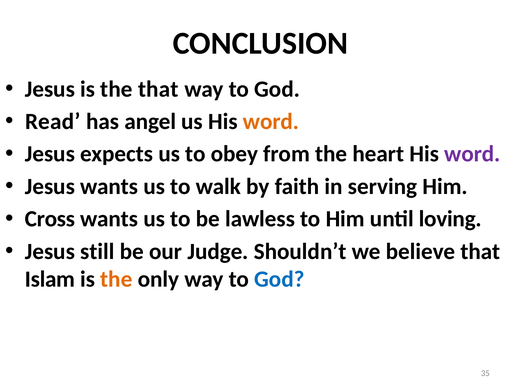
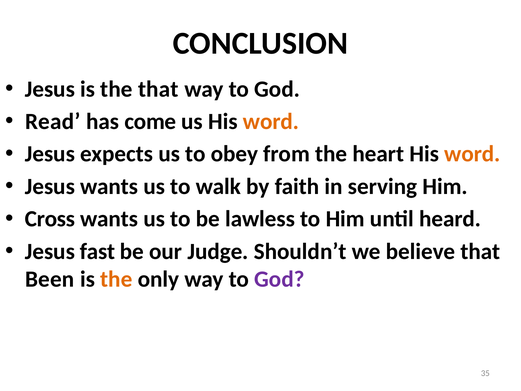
angel: angel -> come
word at (472, 154) colour: purple -> orange
loving: loving -> heard
still: still -> fast
Islam: Islam -> Been
God at (279, 279) colour: blue -> purple
